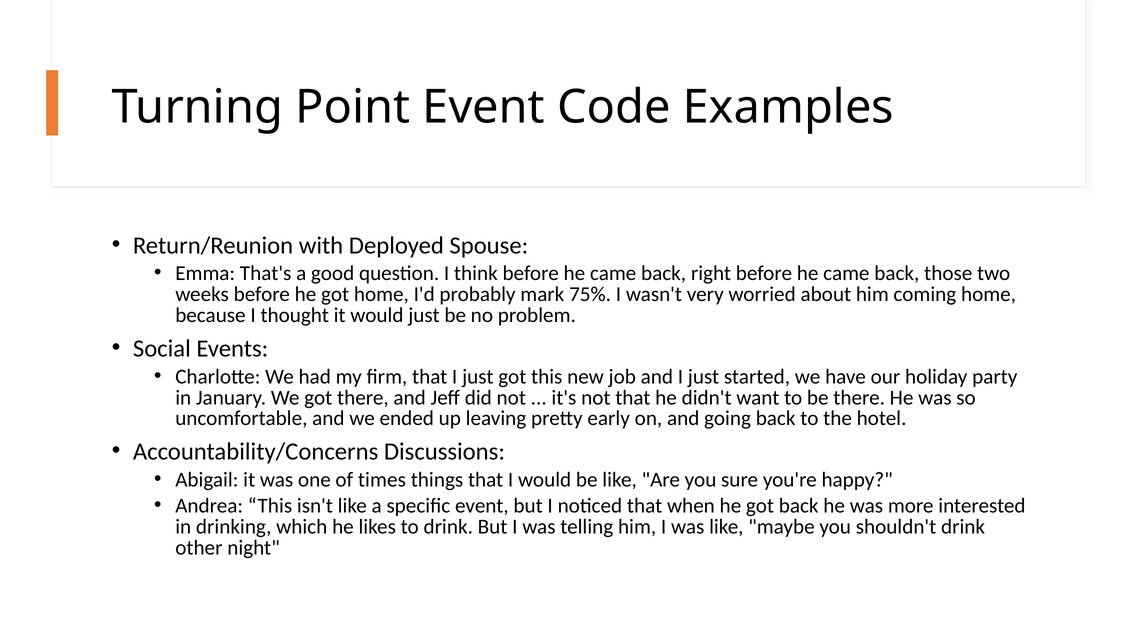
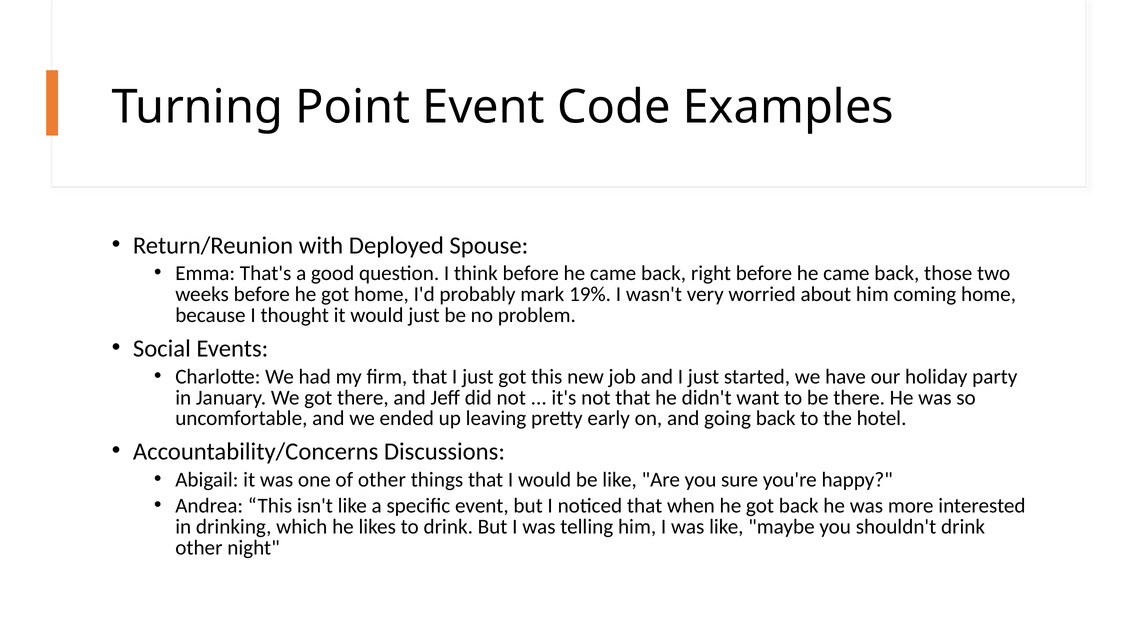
75%: 75% -> 19%
of times: times -> other
